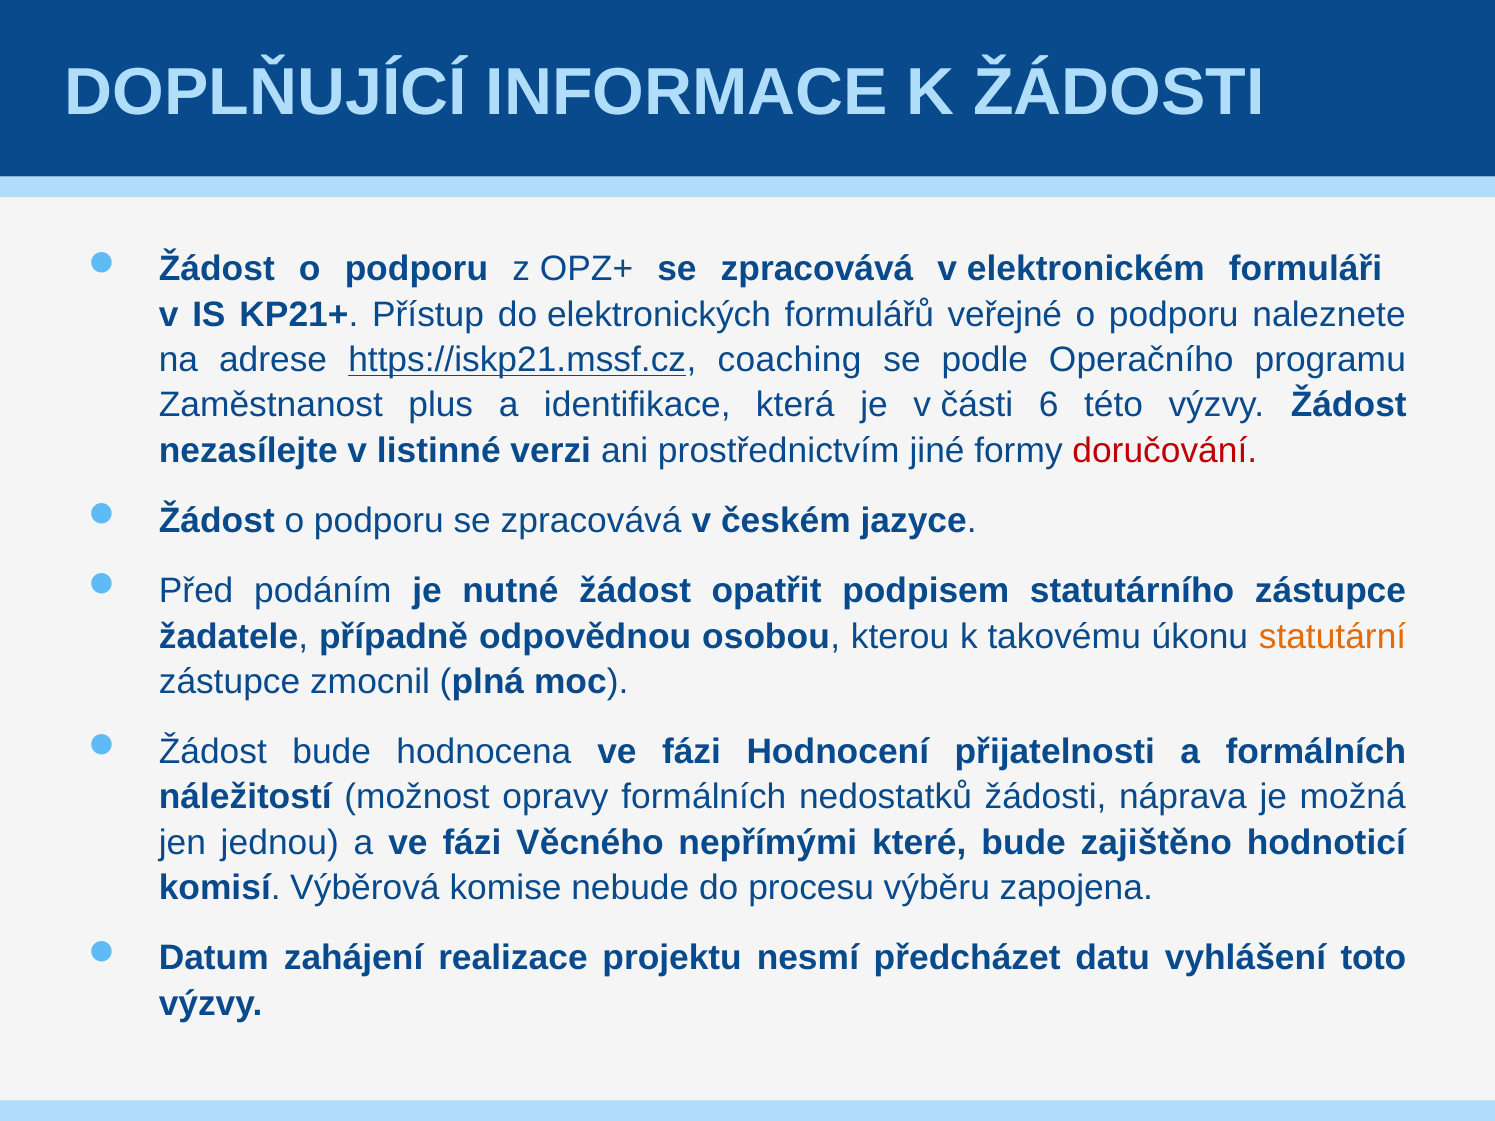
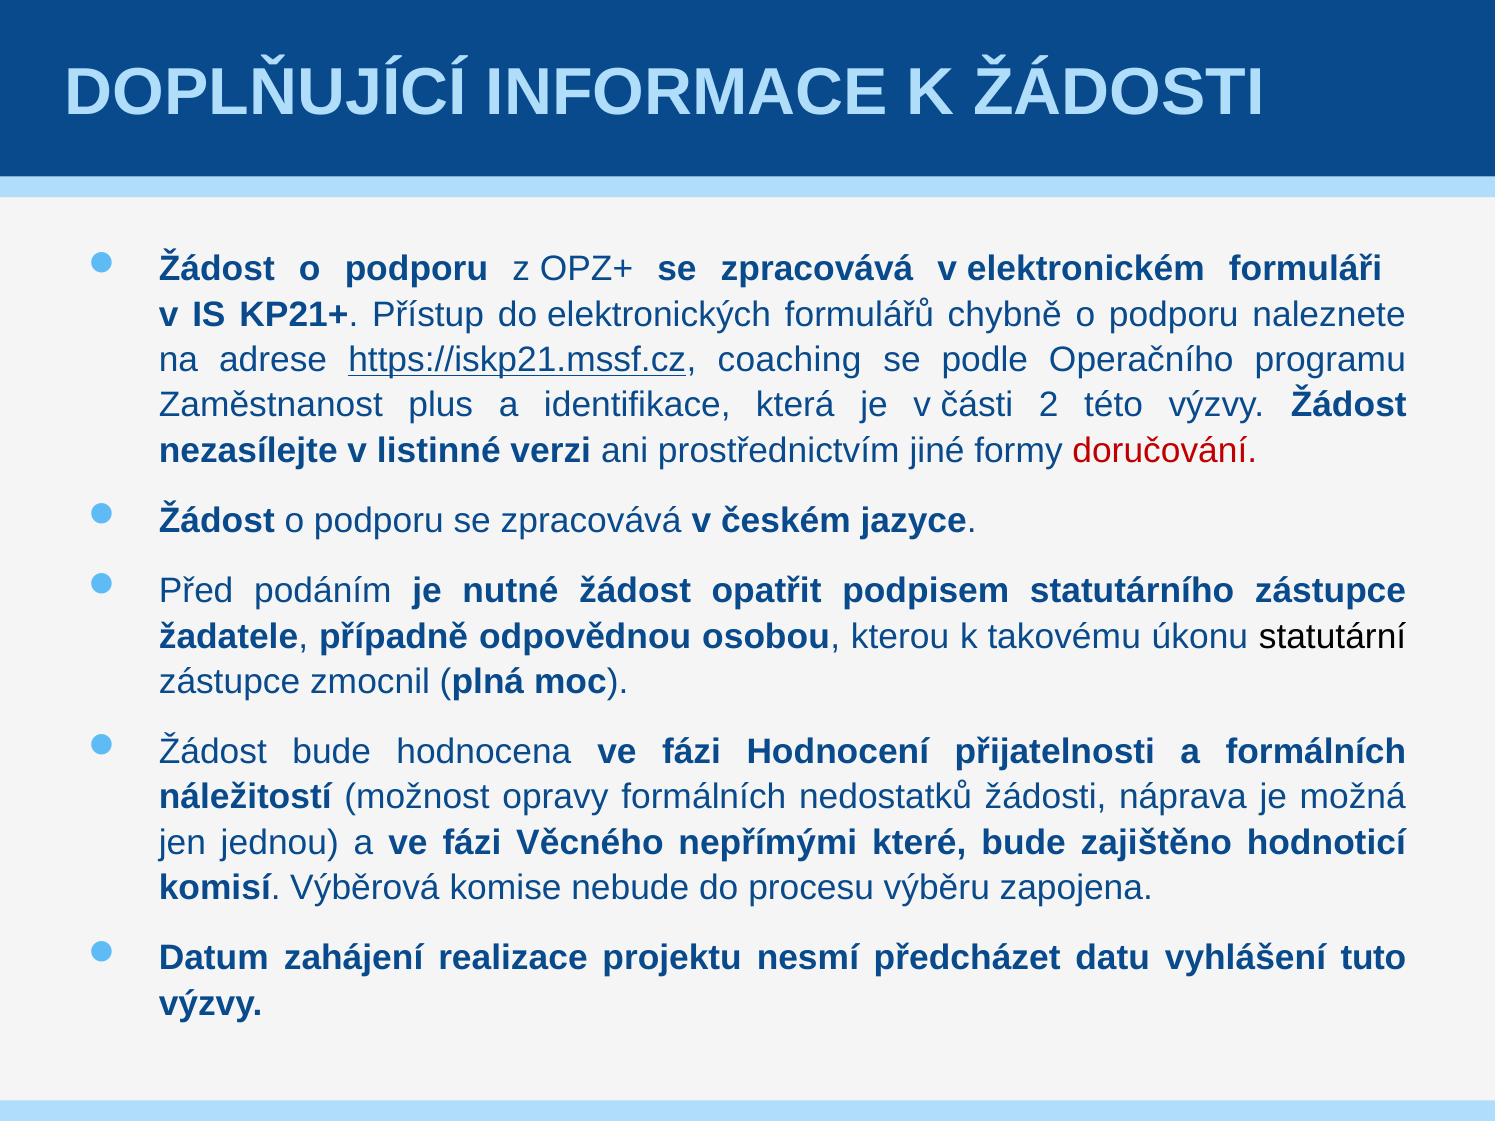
veřejné: veřejné -> chybně
6: 6 -> 2
statutární colour: orange -> black
toto: toto -> tuto
